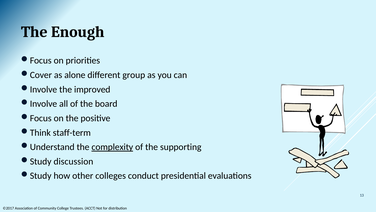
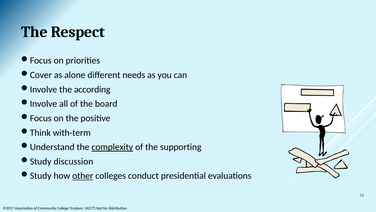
Enough: Enough -> Respect
group: group -> needs
improved: improved -> according
staff-term: staff-term -> with-term
other underline: none -> present
